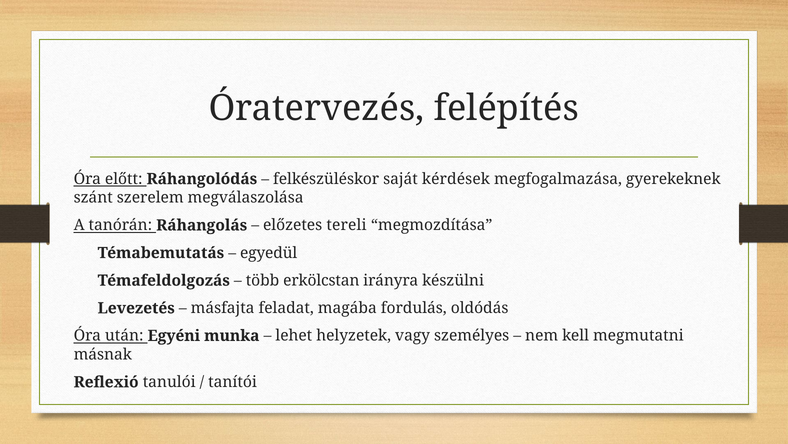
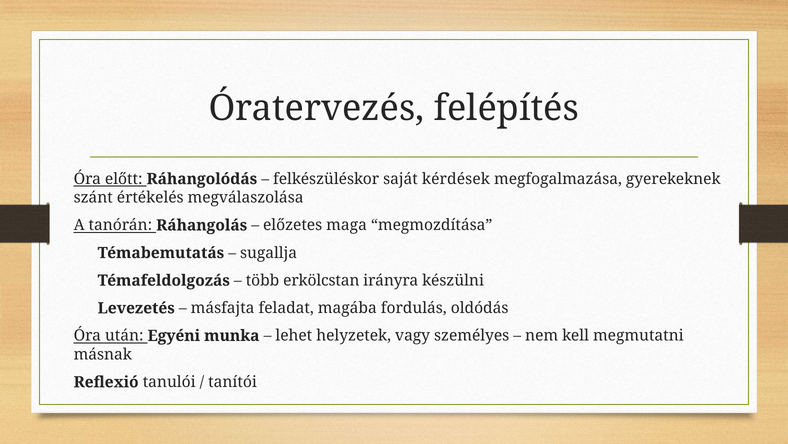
szerelem: szerelem -> értékelés
tereli: tereli -> maga
egyedül: egyedül -> sugallja
